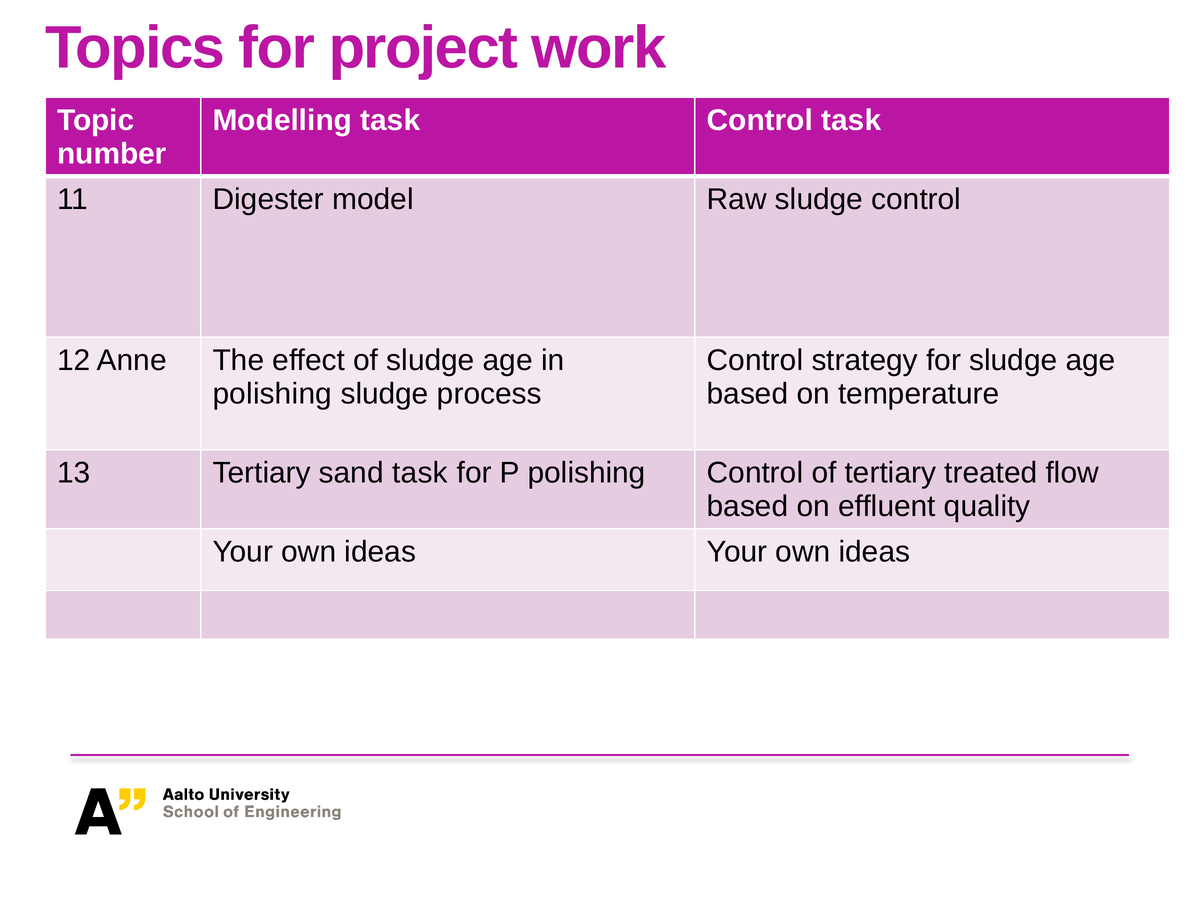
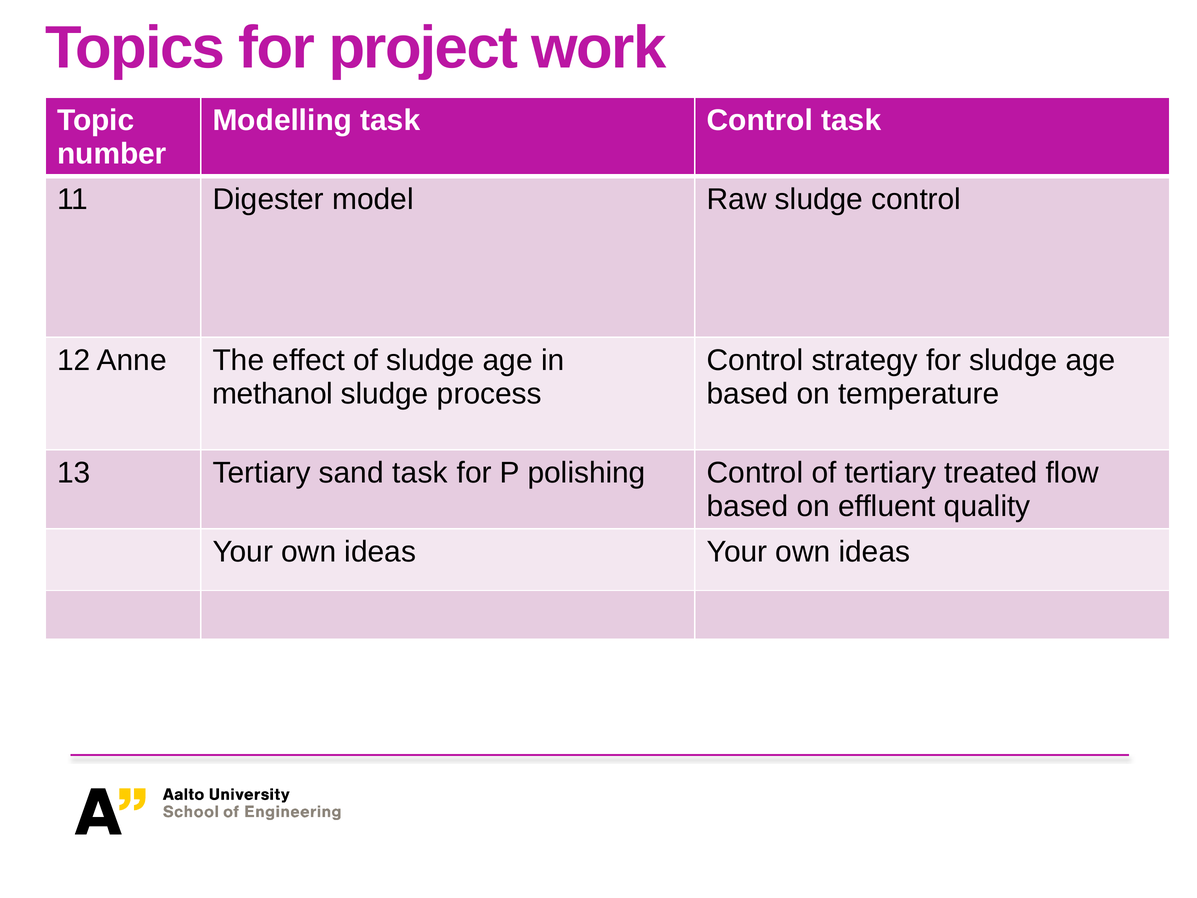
polishing at (272, 394): polishing -> methanol
